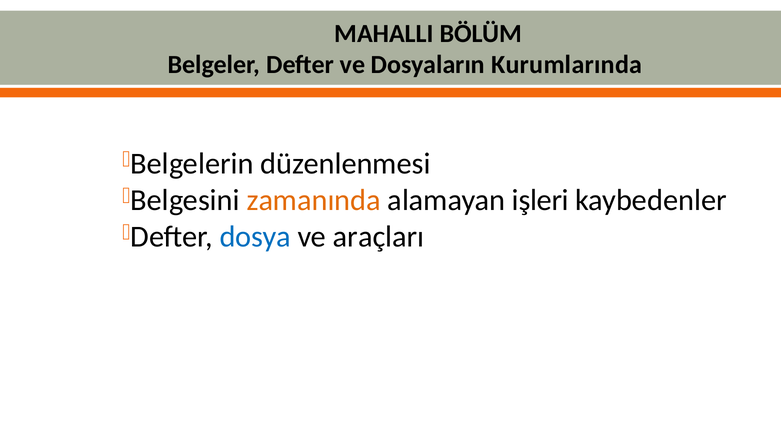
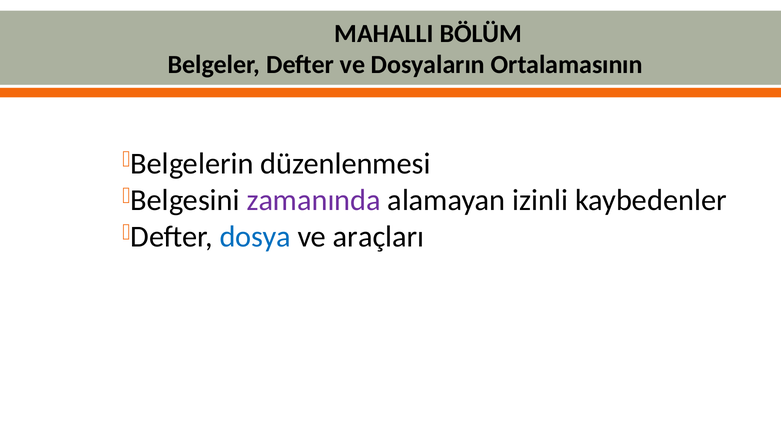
Kurumlarında: Kurumlarında -> Ortalamasının
zamanında colour: orange -> purple
işleri: işleri -> izinli
